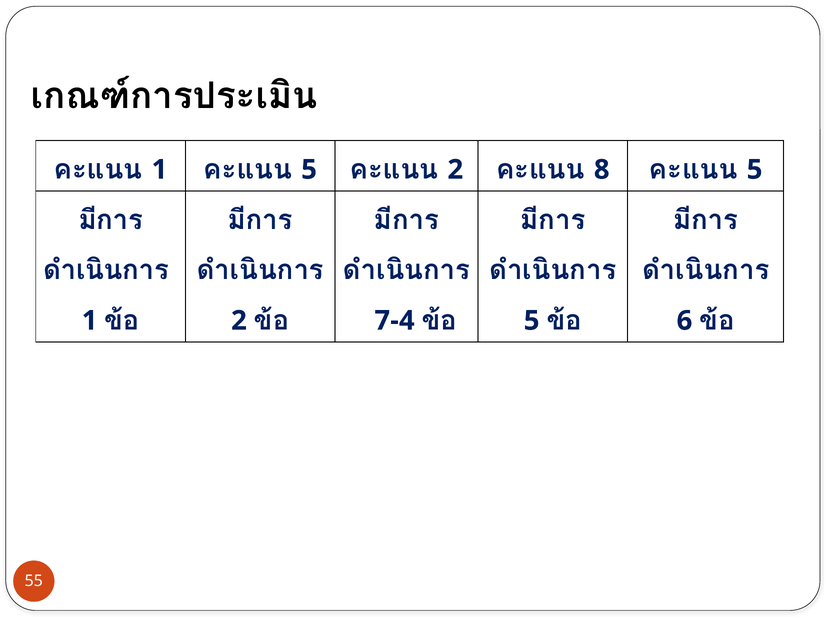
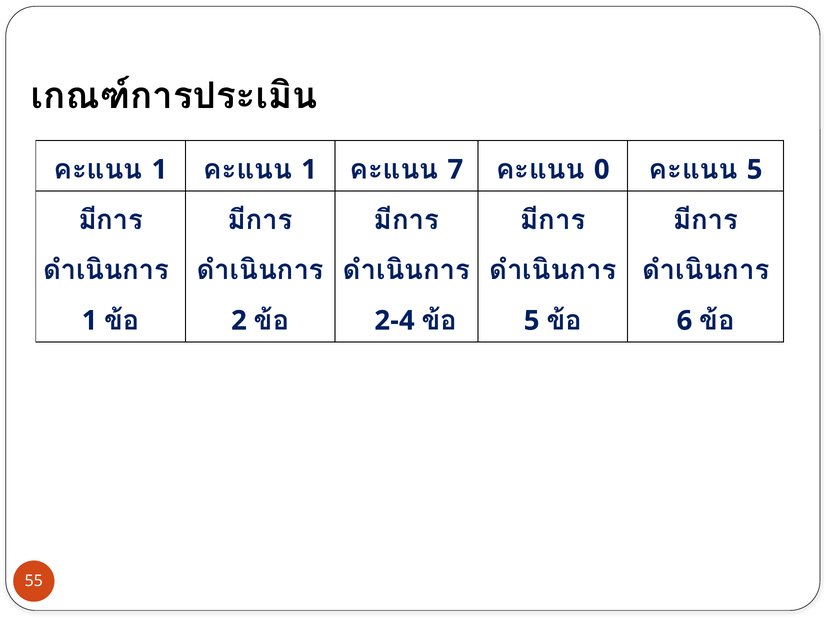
5 at (309, 170): 5 -> 1
2 at (455, 170): 2 -> 7
8: 8 -> 0
7-4: 7-4 -> 2-4
